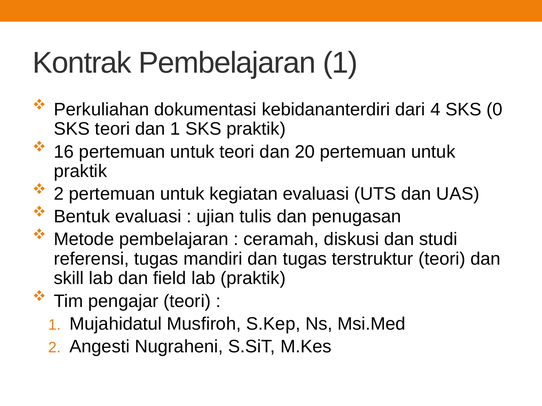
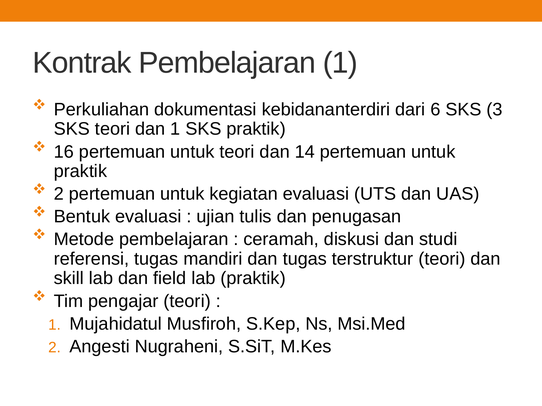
4: 4 -> 6
0: 0 -> 3
20: 20 -> 14
